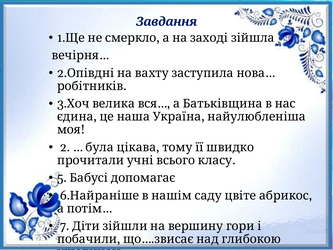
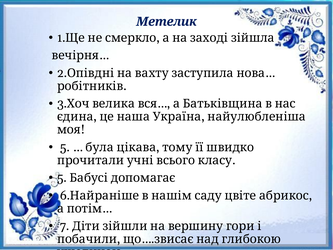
Завдання: Завдання -> Метелик
2 at (65, 147): 2 -> 5
